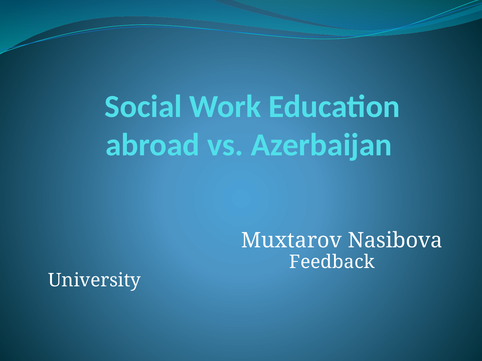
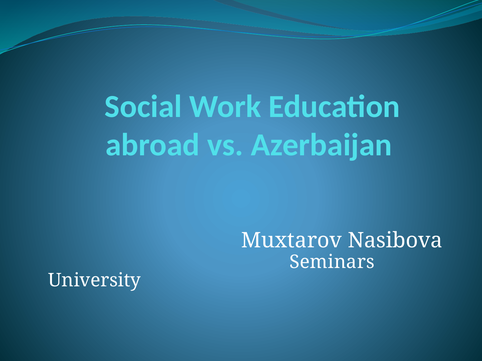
Feedback: Feedback -> Seminars
